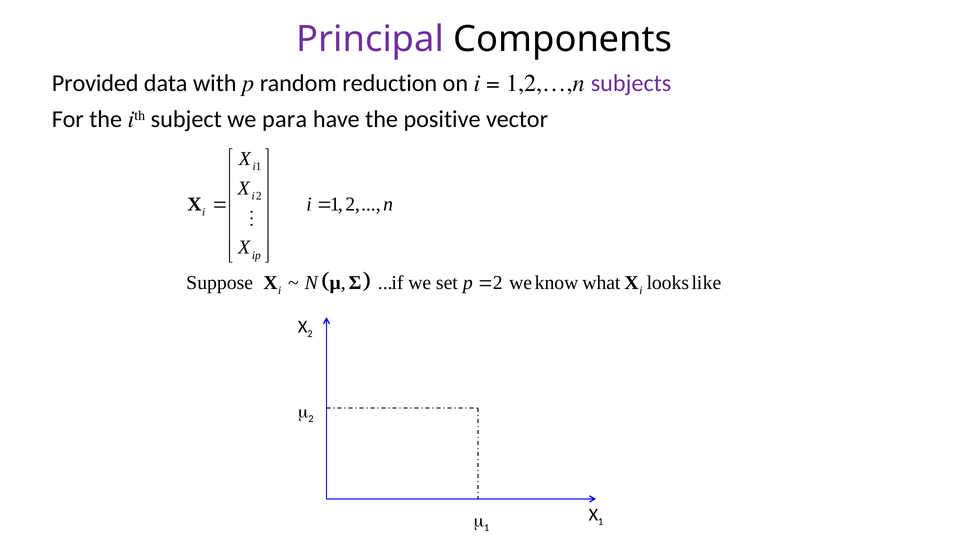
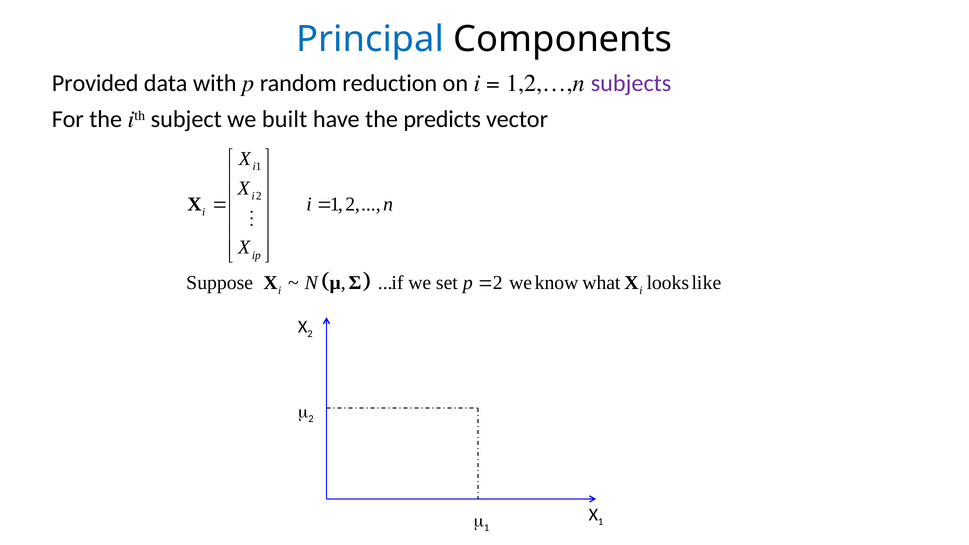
Principal colour: purple -> blue
para: para -> built
positive: positive -> predicts
